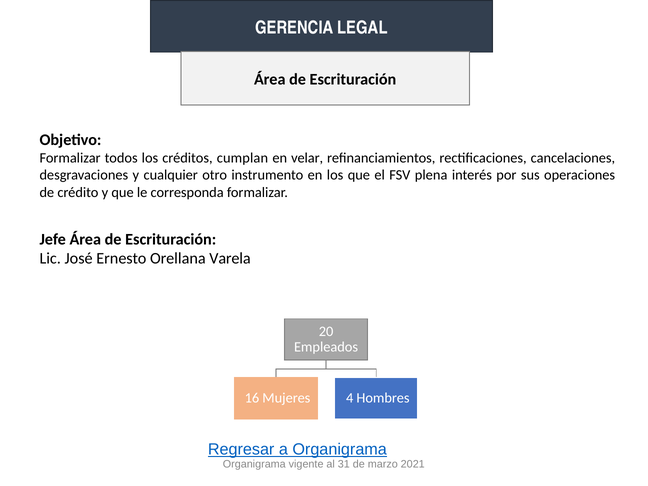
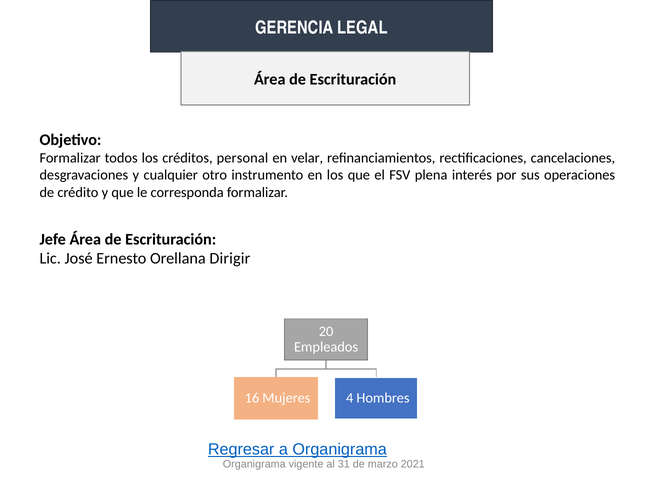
cumplan: cumplan -> personal
Varela: Varela -> Dirigir
